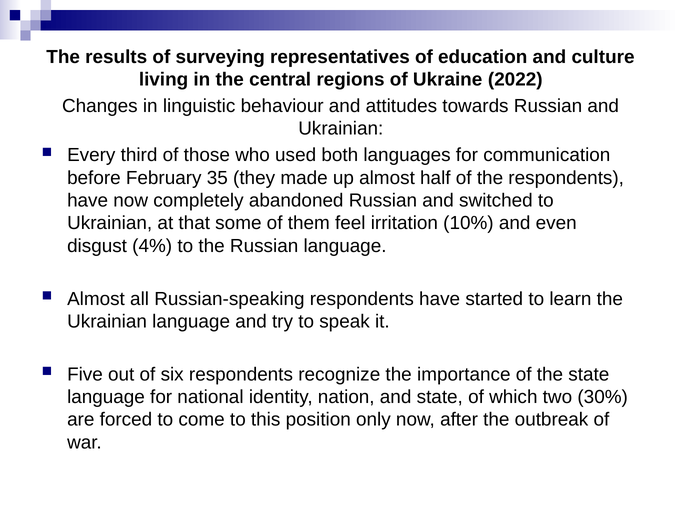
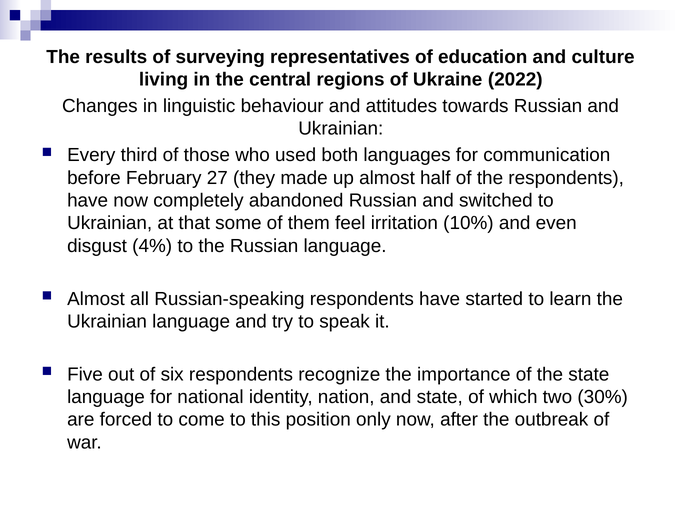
35: 35 -> 27
